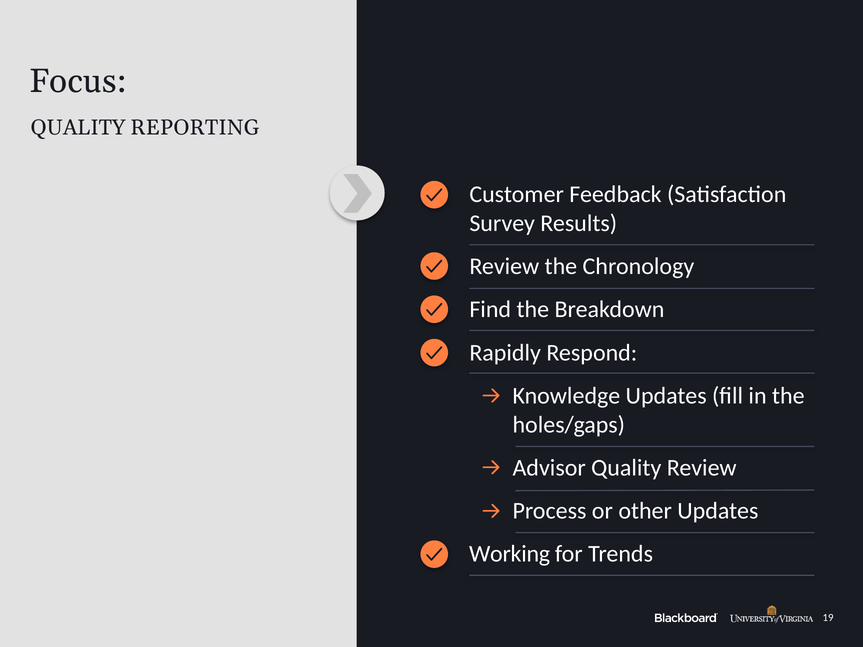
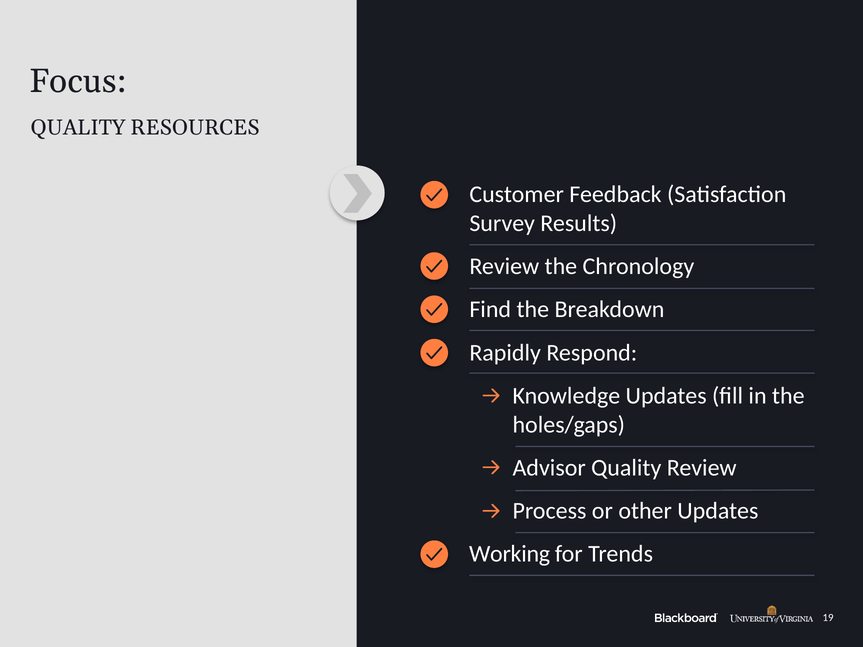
REPORTING: REPORTING -> RESOURCES
